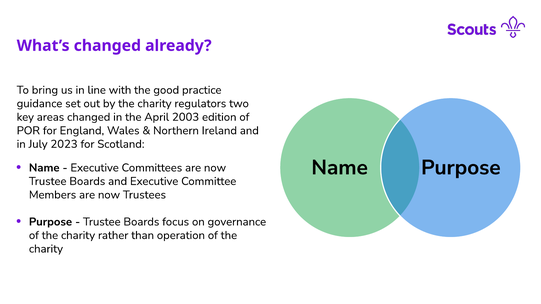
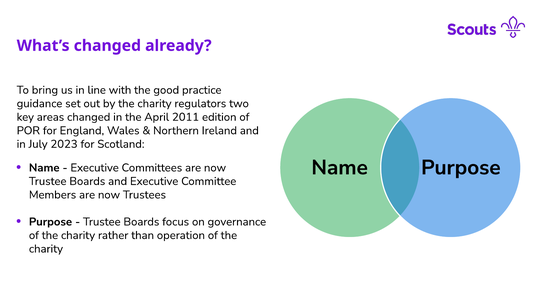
2003: 2003 -> 2011
